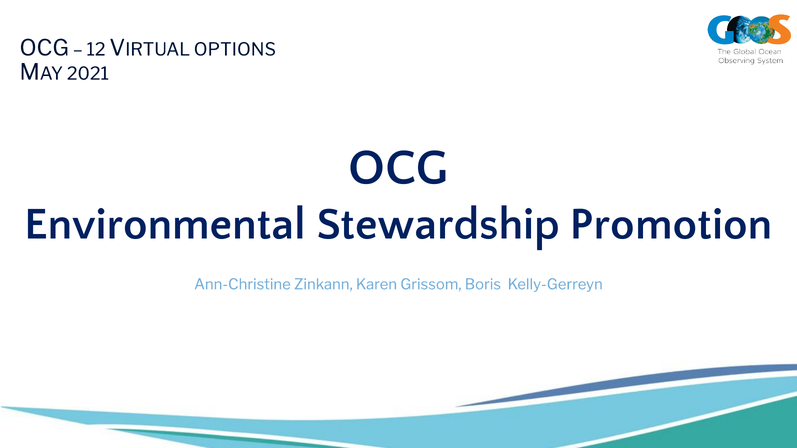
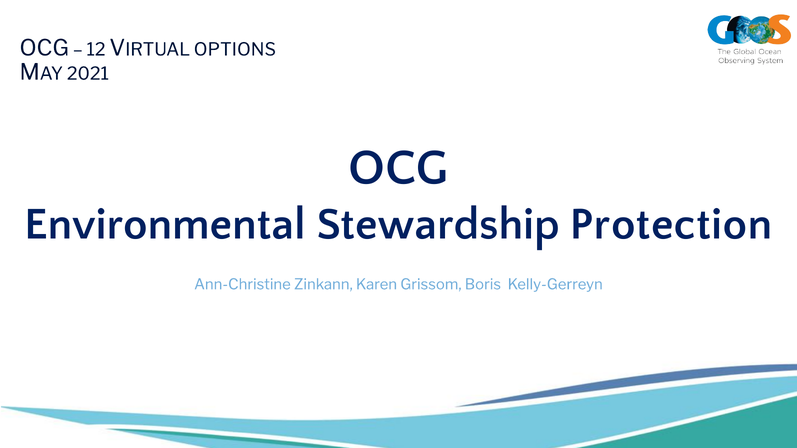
Promotion: Promotion -> Protection
